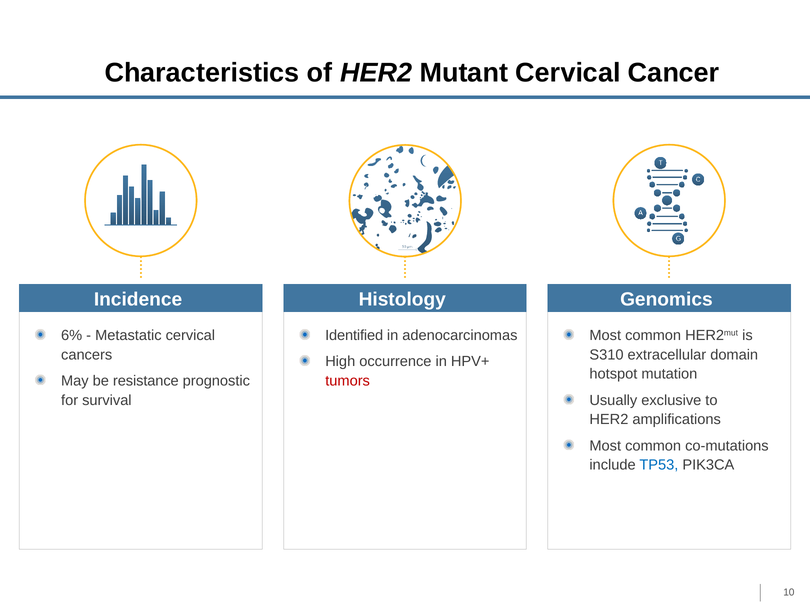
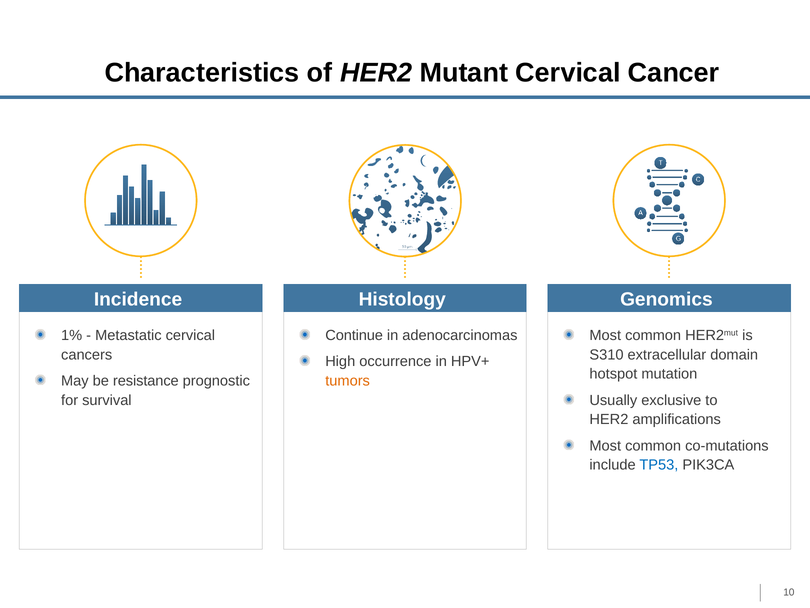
6%: 6% -> 1%
Identified: Identified -> Continue
tumors colour: red -> orange
